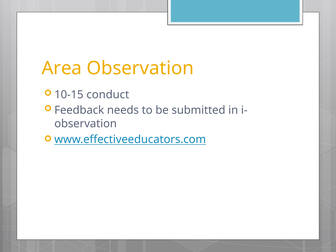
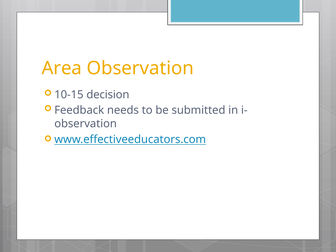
conduct: conduct -> decision
